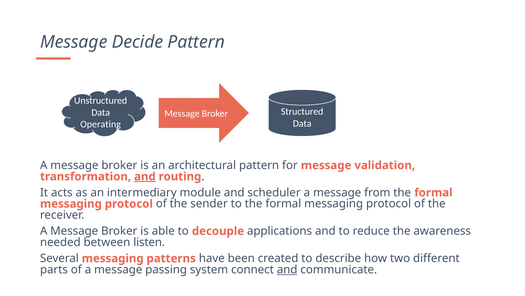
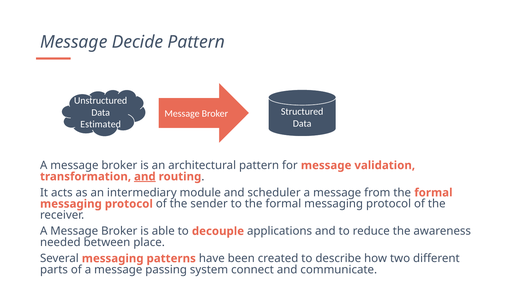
Operating: Operating -> Estimated
listen: listen -> place
and at (287, 269) underline: present -> none
